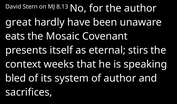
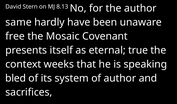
great: great -> same
eats: eats -> free
stirs: stirs -> true
